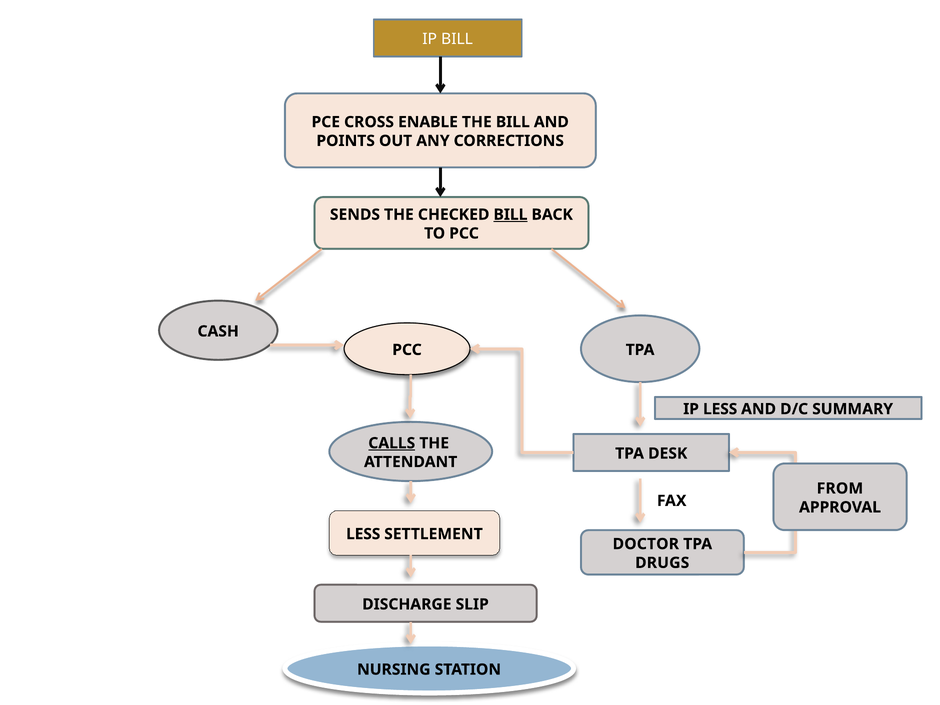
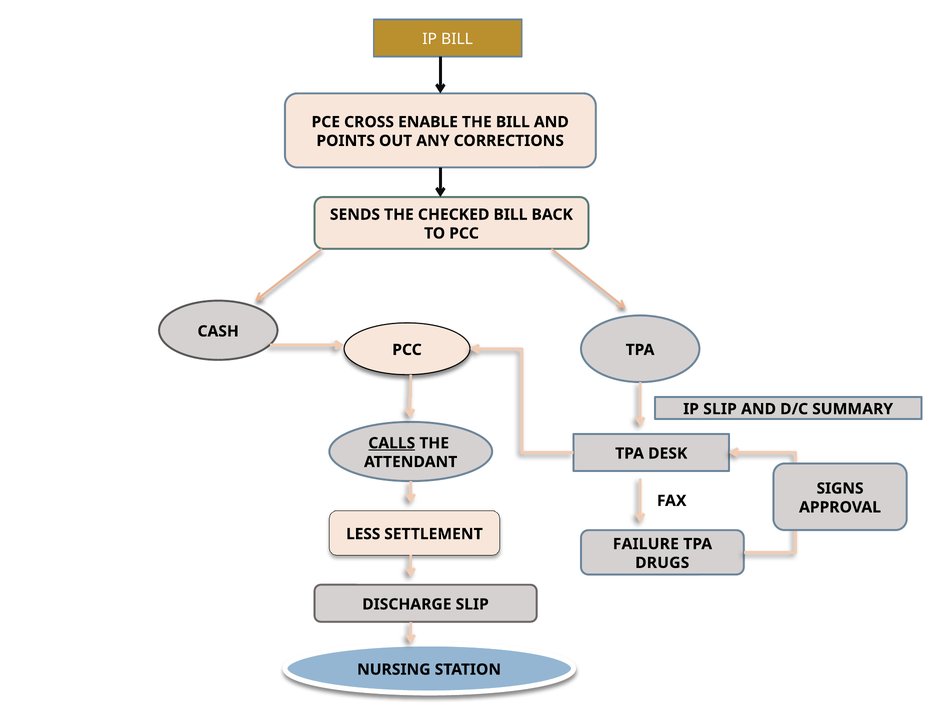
BILL at (510, 215) underline: present -> none
IP LESS: LESS -> SLIP
FROM: FROM -> SIGNS
DOCTOR: DOCTOR -> FAILURE
